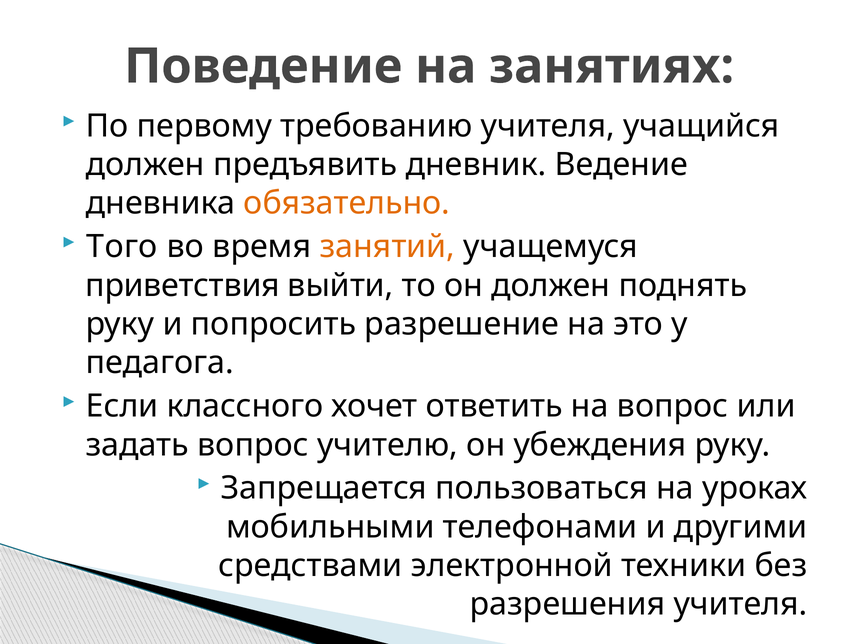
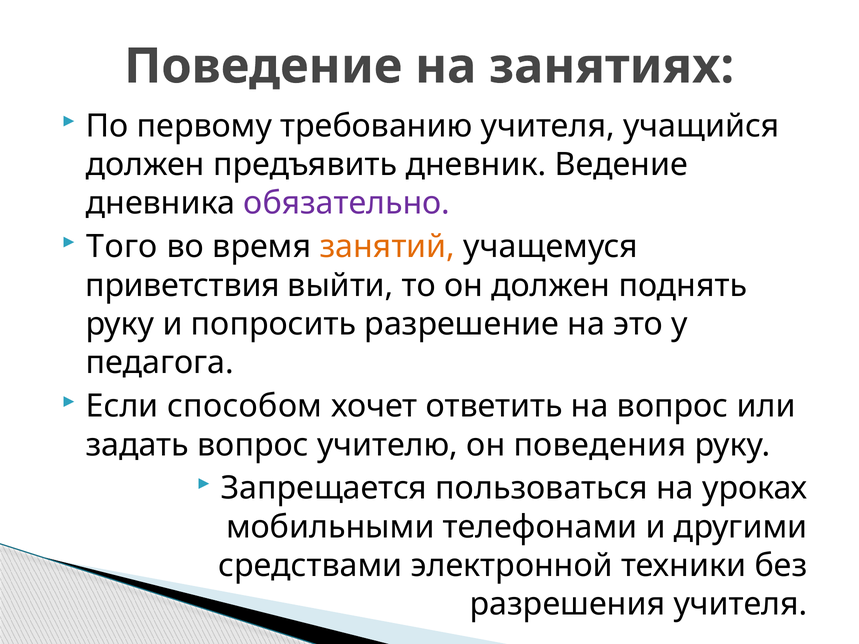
обязательно colour: orange -> purple
классного: классного -> способом
убеждения: убеждения -> поведения
